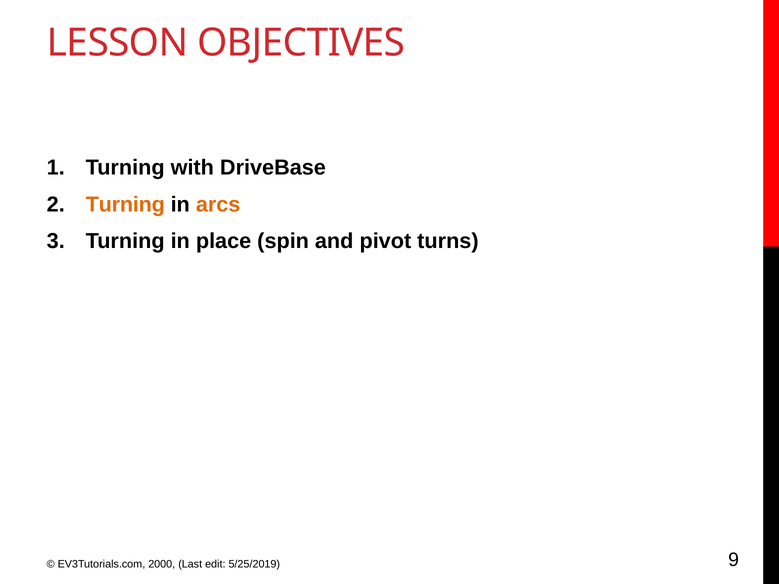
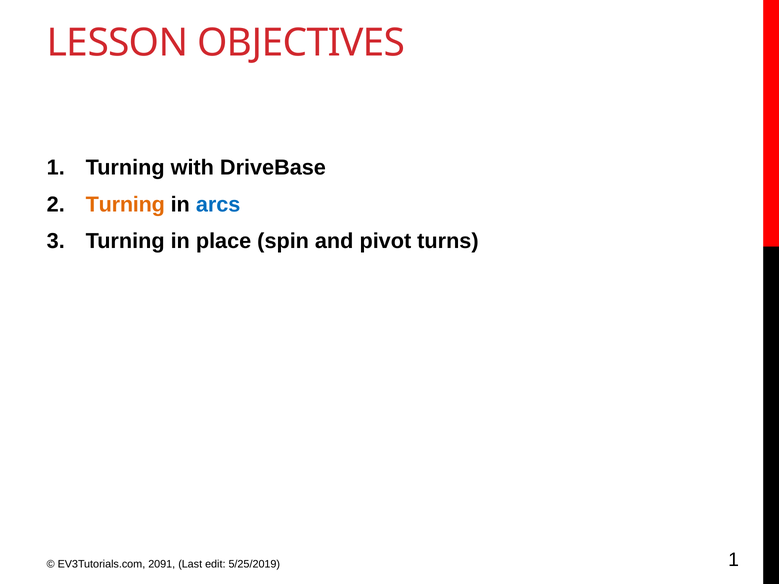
arcs colour: orange -> blue
2000: 2000 -> 2091
5/25/2019 9: 9 -> 1
